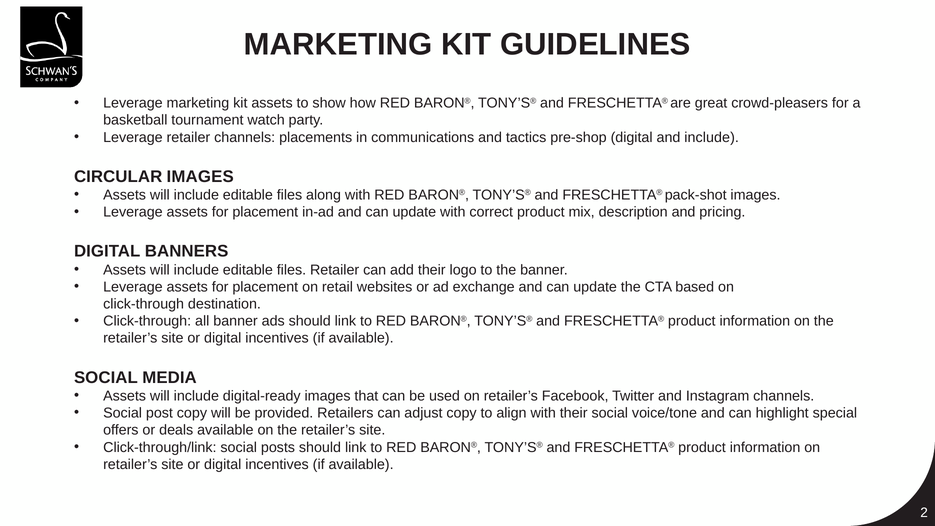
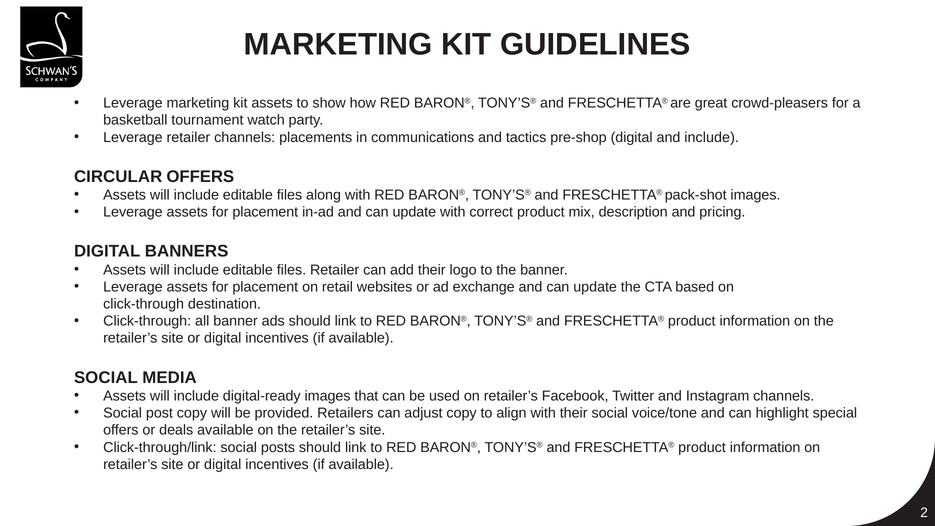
CIRCULAR IMAGES: IMAGES -> OFFERS
